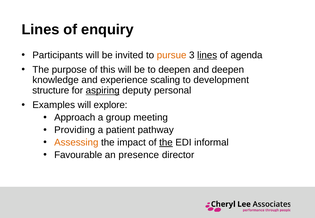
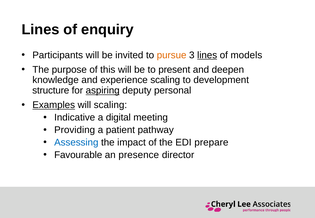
agenda: agenda -> models
to deepen: deepen -> present
Examples underline: none -> present
will explore: explore -> scaling
Approach: Approach -> Indicative
group: group -> digital
Assessing colour: orange -> blue
the at (166, 142) underline: present -> none
informal: informal -> prepare
